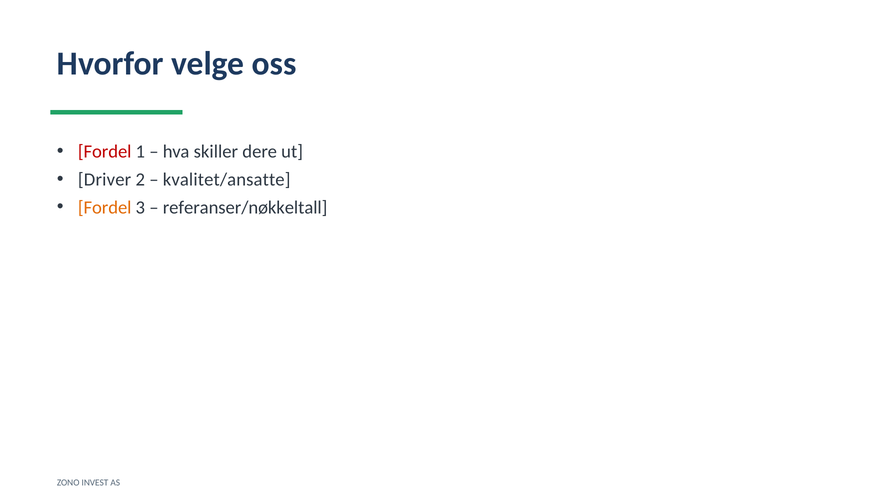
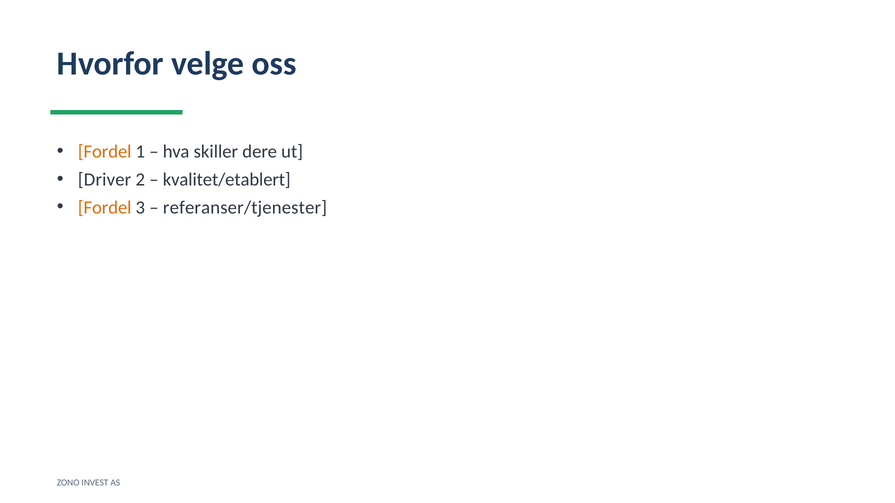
Fordel at (105, 152) colour: red -> orange
kvalitet/ansatte: kvalitet/ansatte -> kvalitet/etablert
referanser/nøkkeltall: referanser/nøkkeltall -> referanser/tjenester
